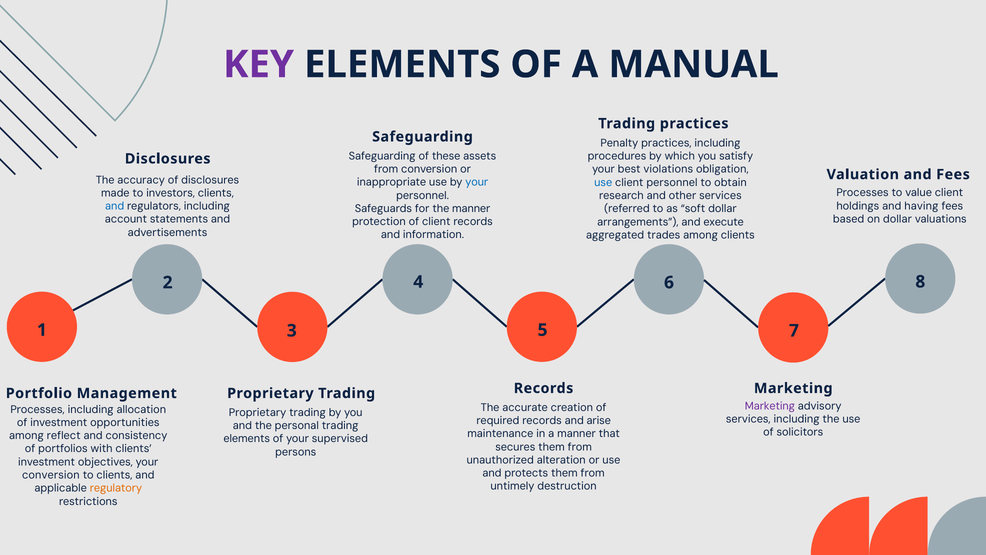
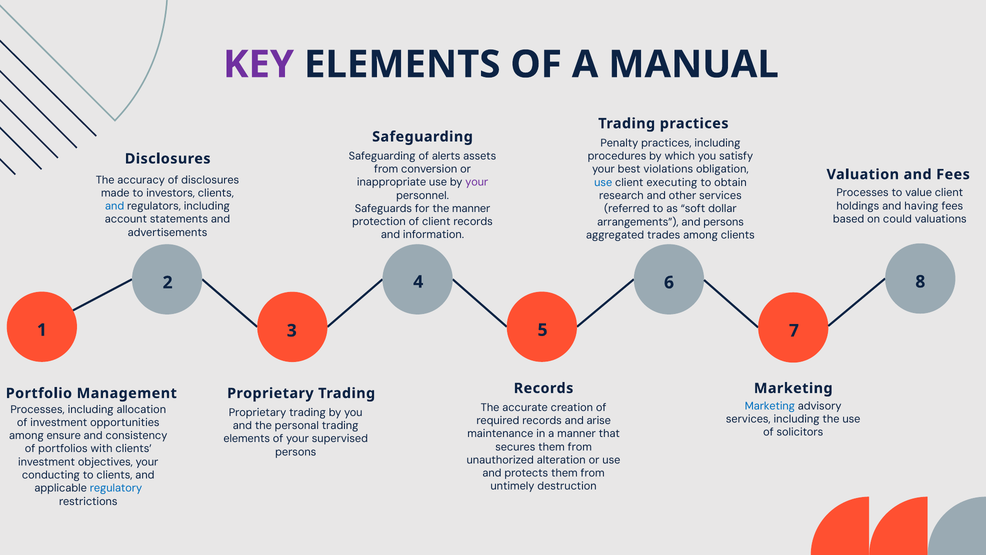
these: these -> alerts
your at (477, 182) colour: blue -> purple
client personnel: personnel -> executing
on dollar: dollar -> could
and execute: execute -> persons
Marketing at (770, 406) colour: purple -> blue
reflect: reflect -> ensure
conversion at (51, 475): conversion -> conducting
regulatory colour: orange -> blue
